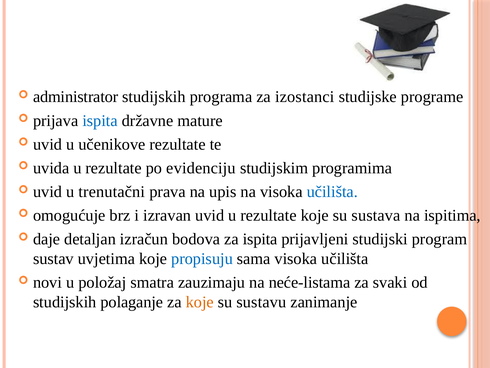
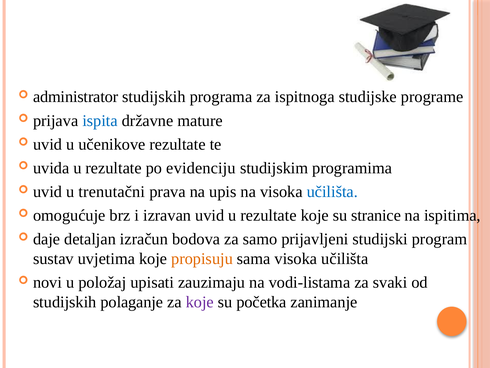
izostanci: izostanci -> ispitnoga
sustava: sustava -> stranice
za ispita: ispita -> samo
propisuju colour: blue -> orange
smatra: smatra -> upisati
neće-listama: neće-listama -> vodi-listama
koje at (200, 302) colour: orange -> purple
sustavu: sustavu -> početka
